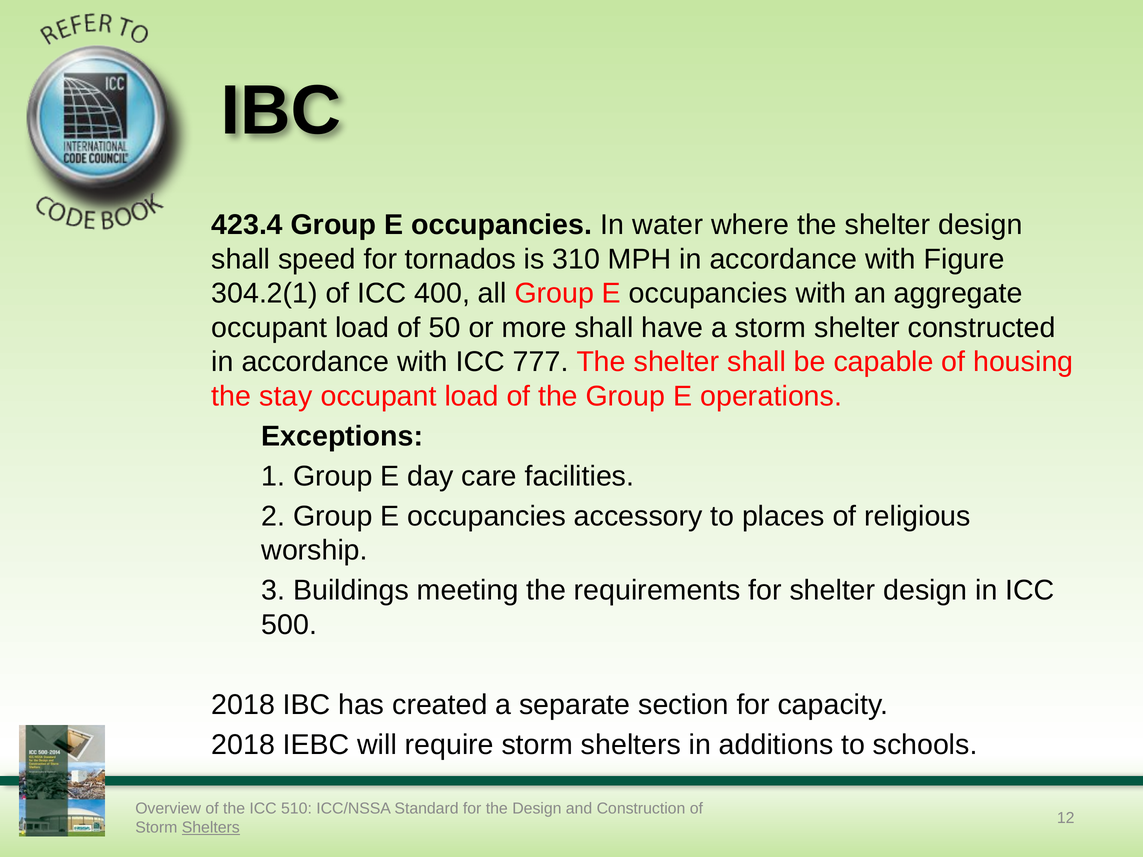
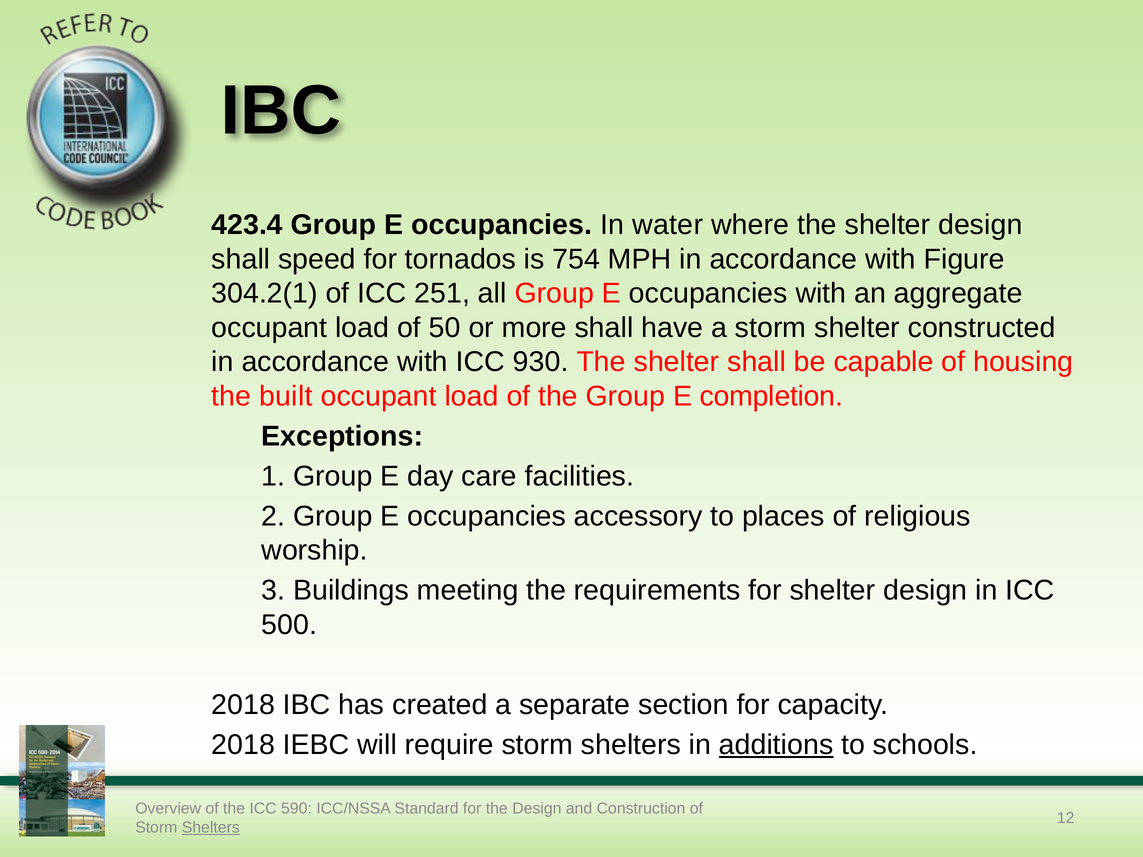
310: 310 -> 754
400: 400 -> 251
777: 777 -> 930
stay: stay -> built
operations: operations -> completion
additions underline: none -> present
510: 510 -> 590
